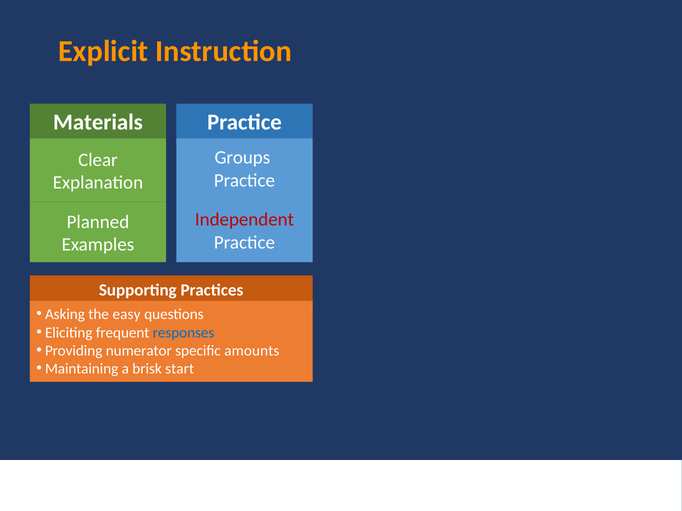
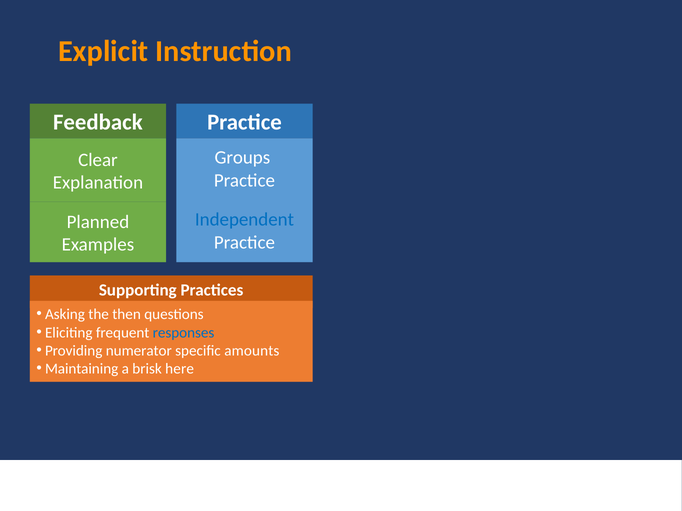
Materials: Materials -> Feedback
Independent colour: red -> blue
easy: easy -> then
start: start -> here
